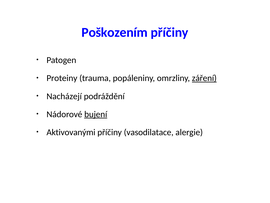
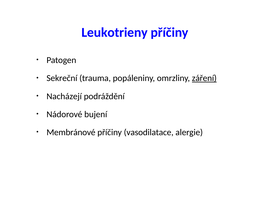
Poškozením: Poškozením -> Leukotrieny
Proteiny: Proteiny -> Sekreční
bujení underline: present -> none
Aktivovanými: Aktivovanými -> Membránové
